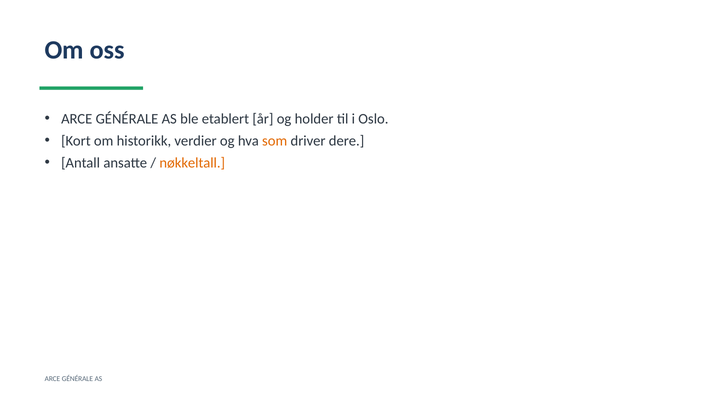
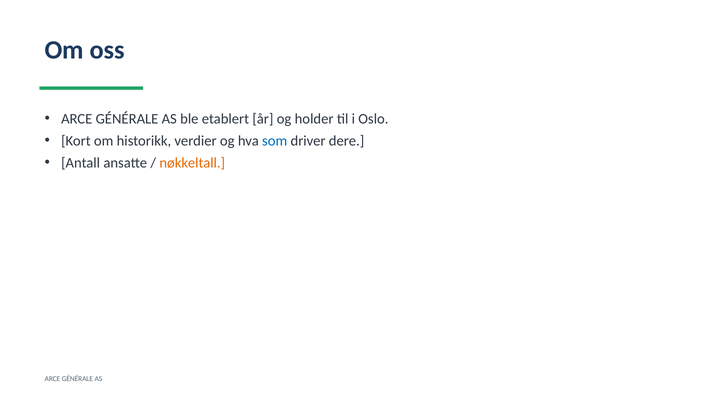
som colour: orange -> blue
